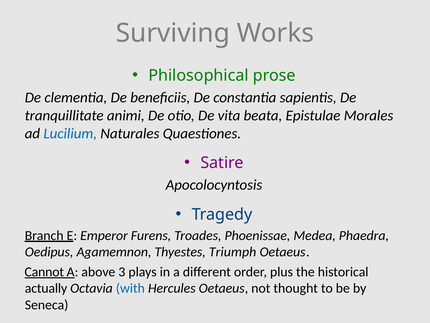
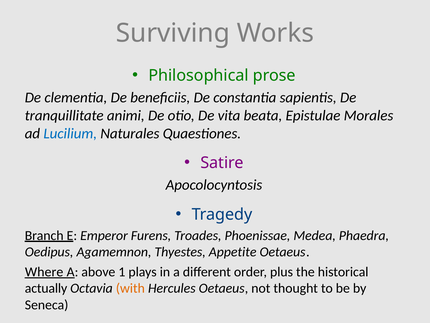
Triumph: Triumph -> Appetite
Cannot: Cannot -> Where
3: 3 -> 1
with colour: blue -> orange
